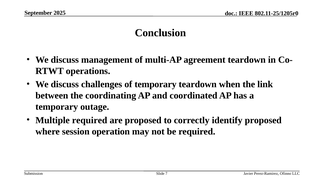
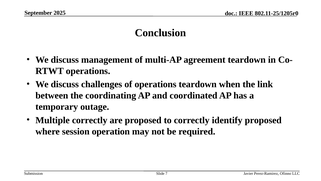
of temporary: temporary -> operations
Multiple required: required -> correctly
